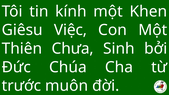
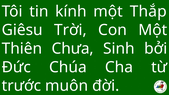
Khen: Khen -> Thắp
Việc: Việc -> Trời
